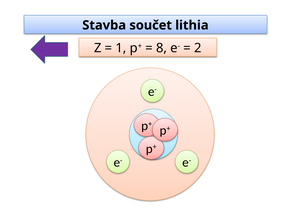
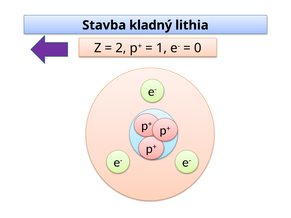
součet: součet -> kladný
1: 1 -> 2
8: 8 -> 1
2: 2 -> 0
